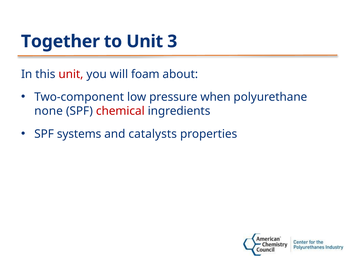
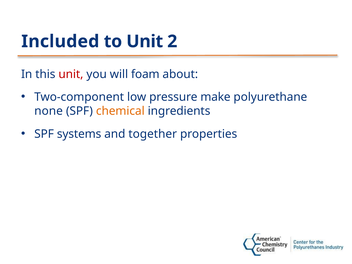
Together: Together -> Included
3: 3 -> 2
when: when -> make
chemical colour: red -> orange
catalysts: catalysts -> together
